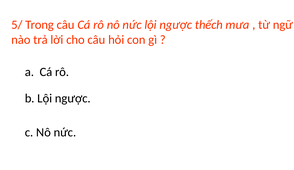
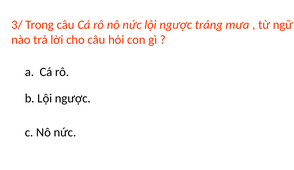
5/: 5/ -> 3/
thếch: thếch -> tráng
